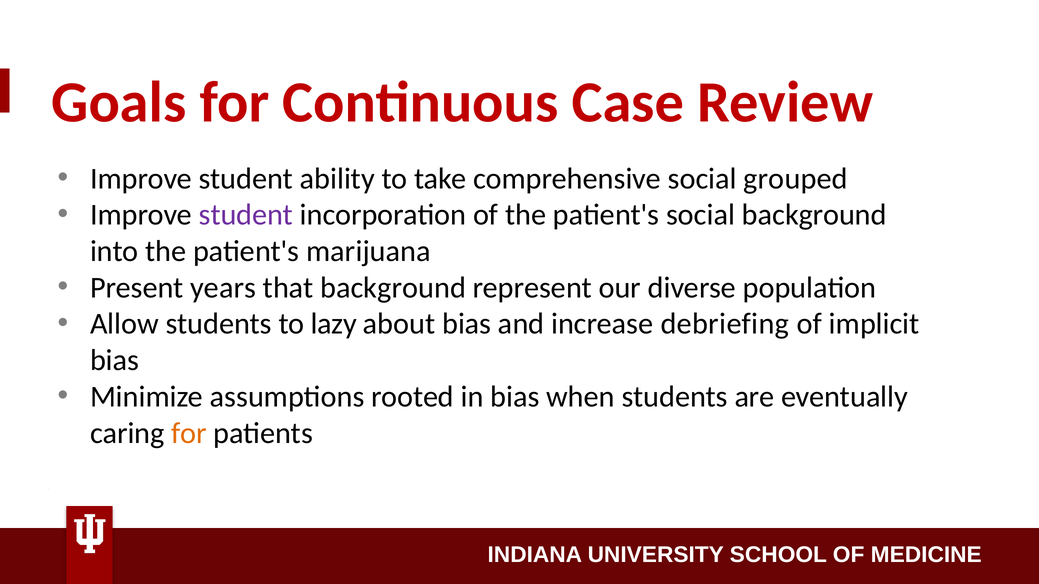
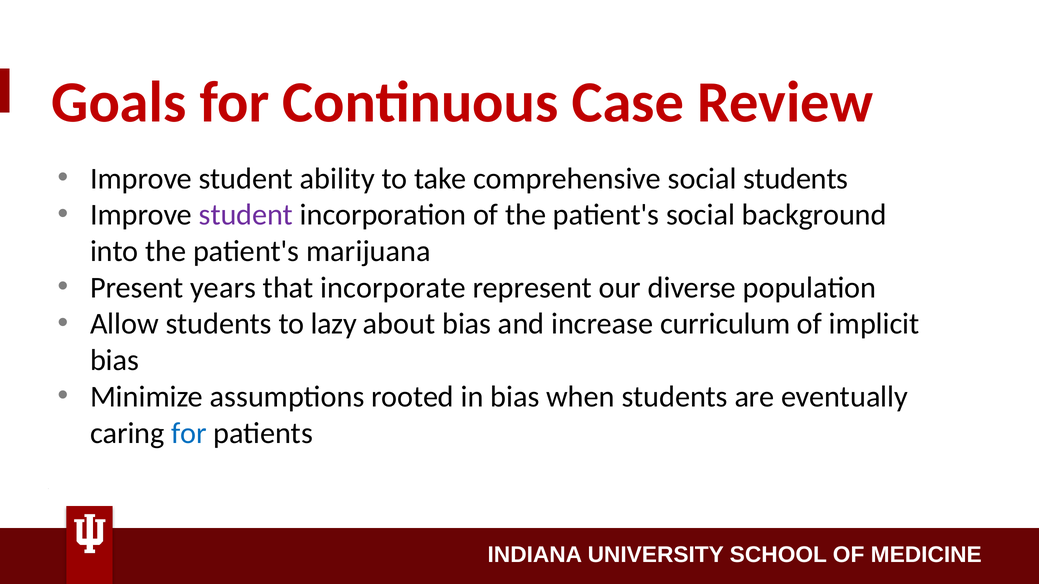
social grouped: grouped -> students
that background: background -> incorporate
debriefing: debriefing -> curriculum
for at (189, 433) colour: orange -> blue
